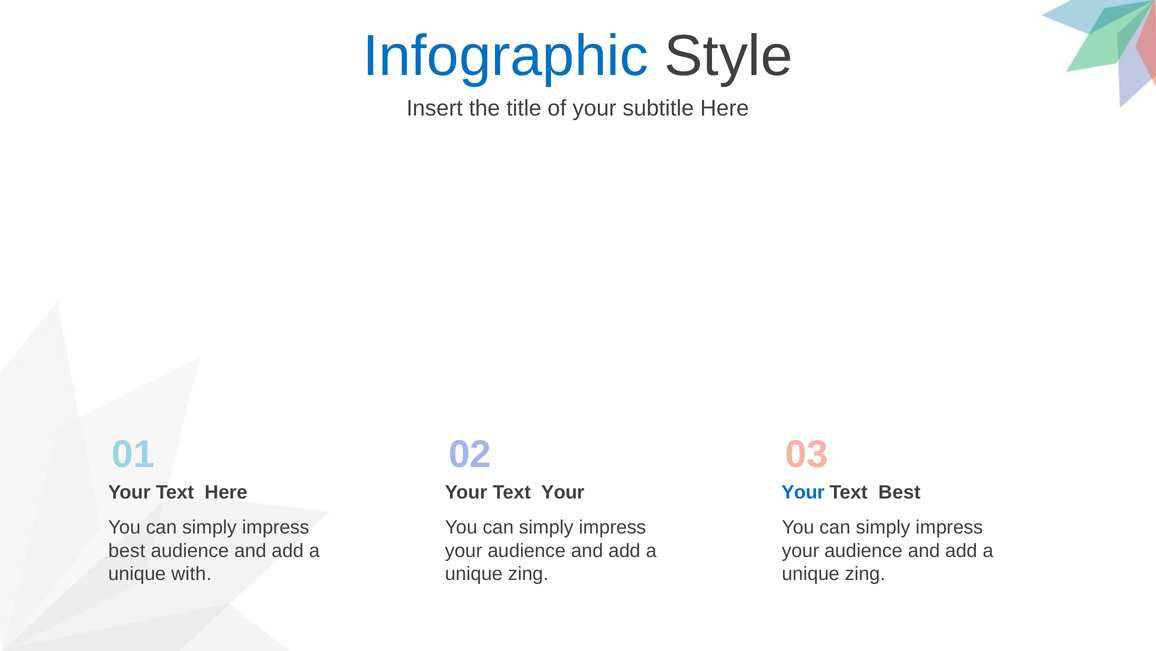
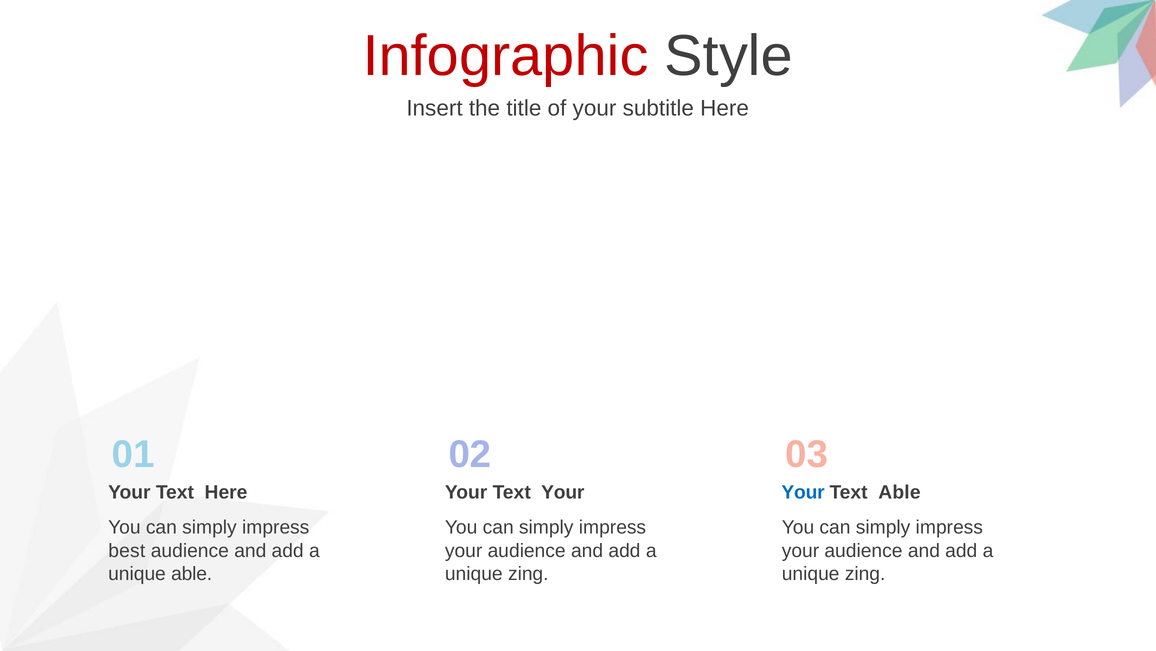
Infographic colour: blue -> red
Text Best: Best -> Able
unique with: with -> able
